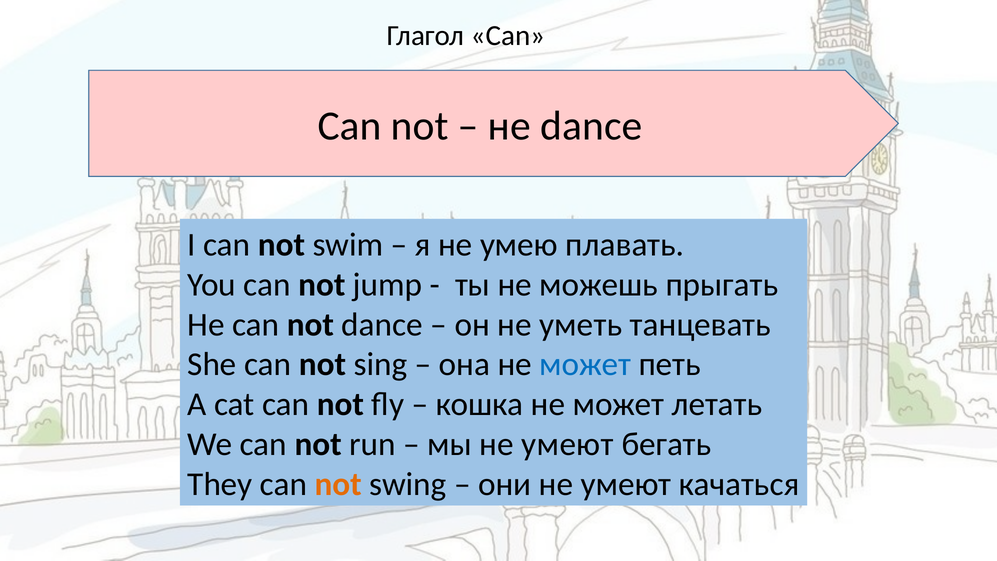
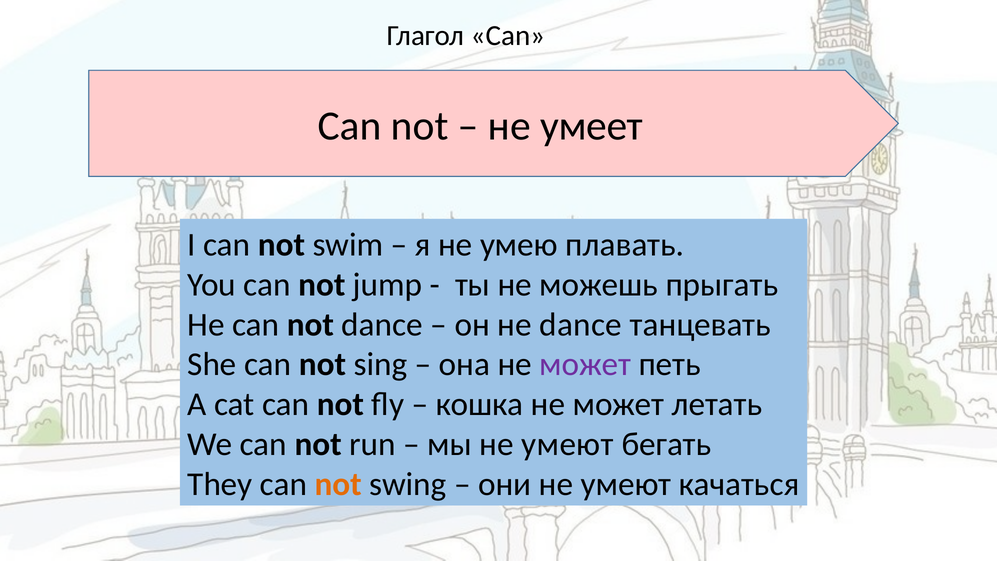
не dance: dance -> умеет
не уметь: уметь -> dance
может at (585, 364) colour: blue -> purple
